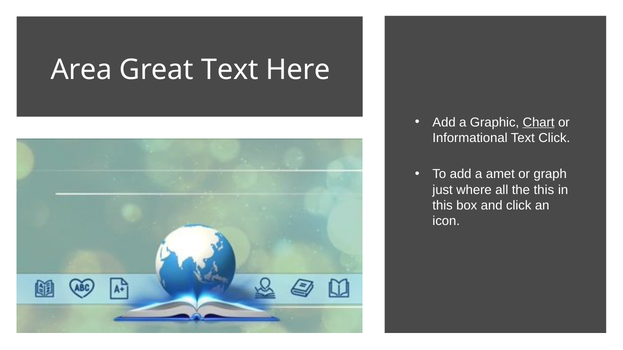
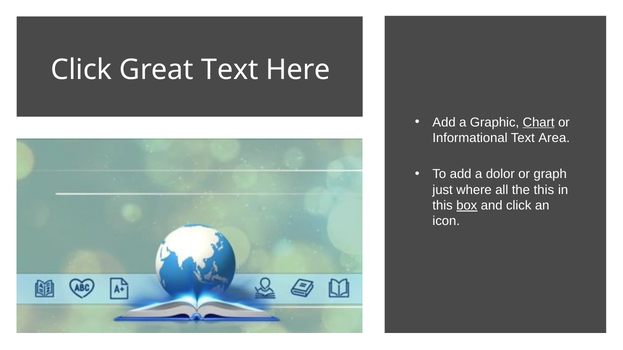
Area at (81, 70): Area -> Click
Text Click: Click -> Area
amet: amet -> dolor
box underline: none -> present
